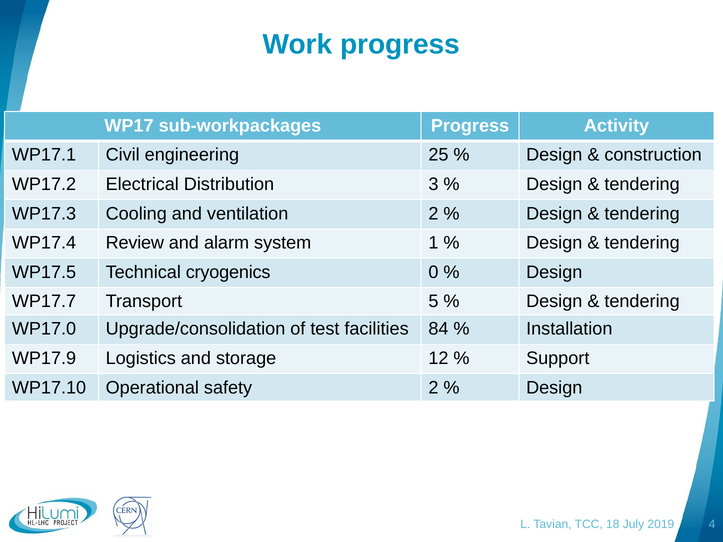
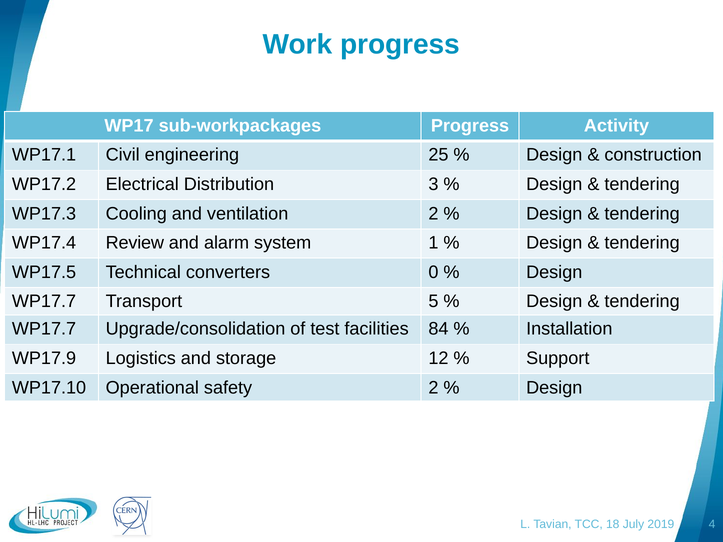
cryogenics: cryogenics -> converters
WP17.0 at (44, 329): WP17.0 -> WP17.7
